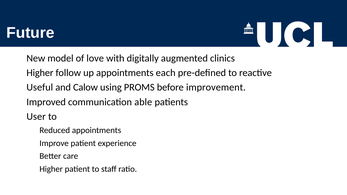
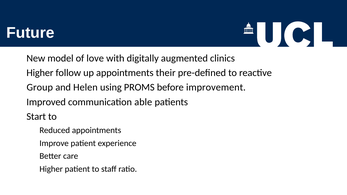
each: each -> their
Useful: Useful -> Group
Calow: Calow -> Helen
User: User -> Start
